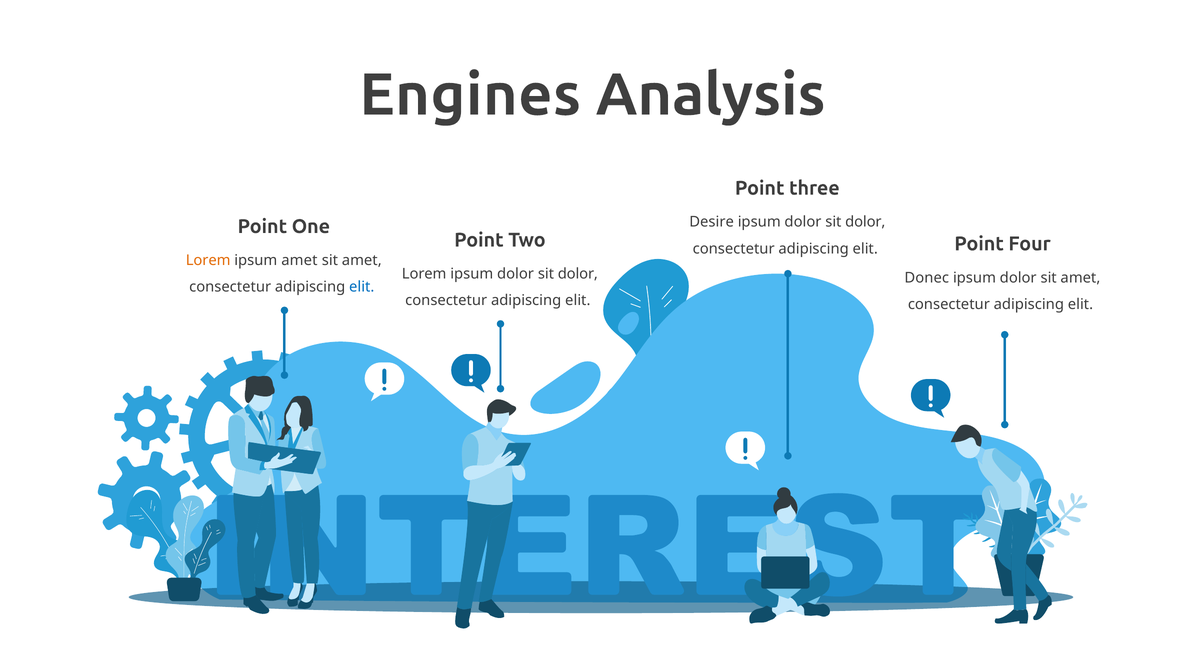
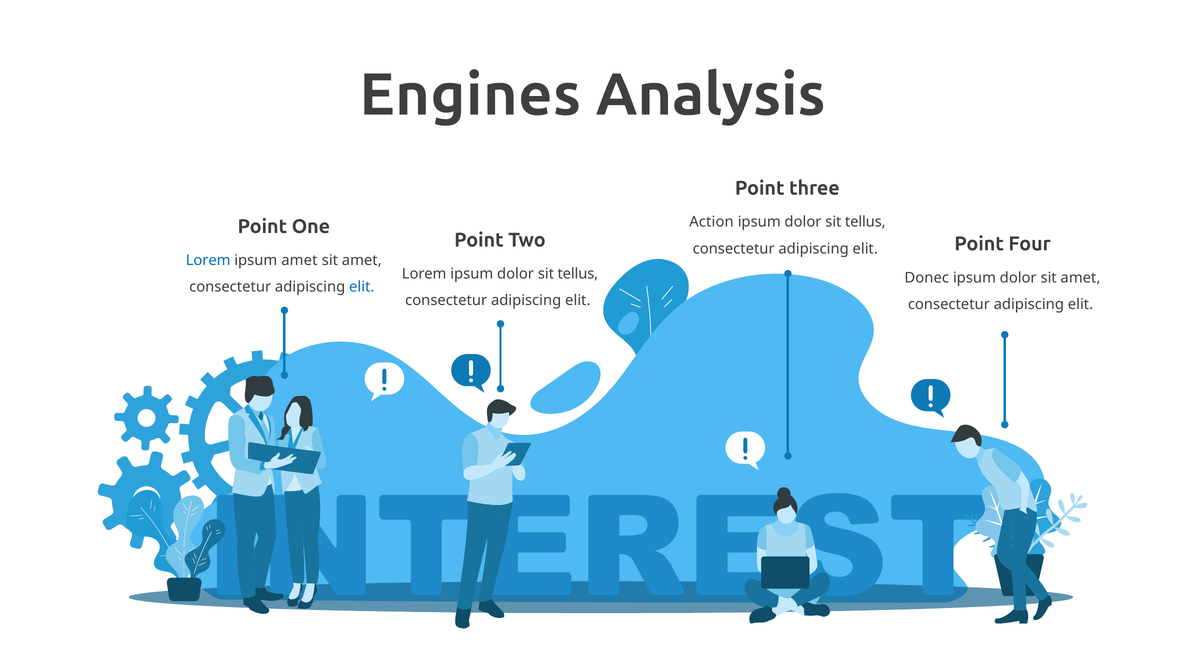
Desire: Desire -> Action
dolor at (865, 222): dolor -> tellus
Lorem at (208, 260) colour: orange -> blue
dolor at (578, 274): dolor -> tellus
